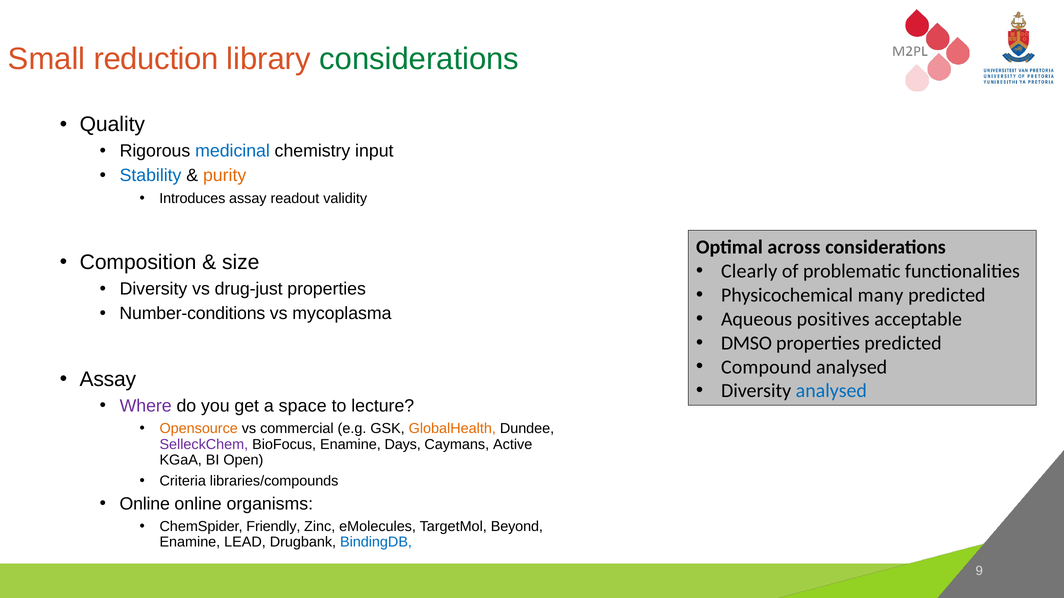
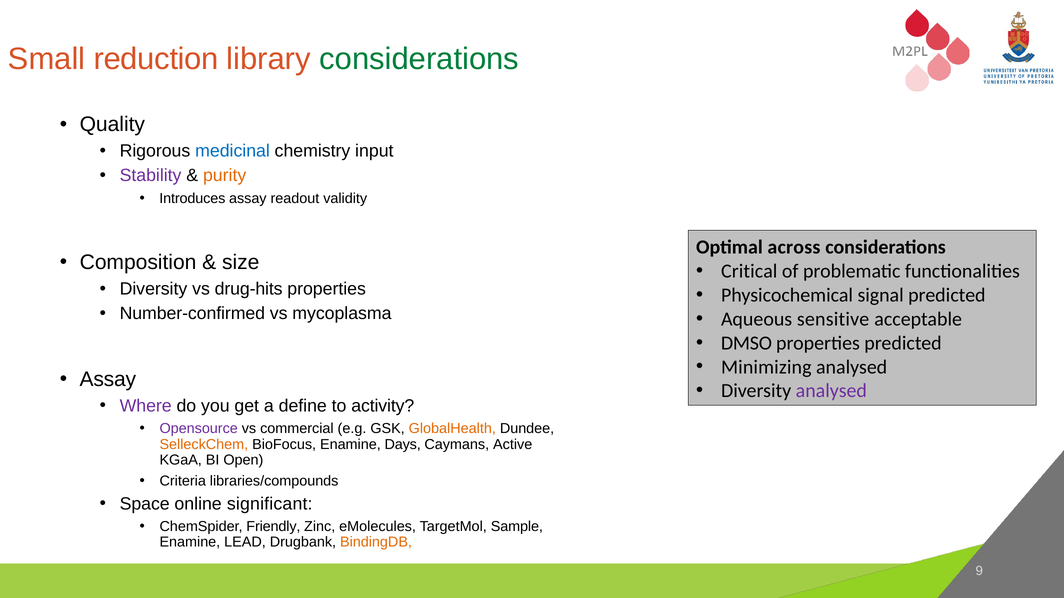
Stability colour: blue -> purple
Clearly: Clearly -> Critical
drug-just: drug-just -> drug-hits
many: many -> signal
Number-conditions: Number-conditions -> Number-confirmed
positives: positives -> sensitive
Compound: Compound -> Minimizing
analysed at (831, 391) colour: blue -> purple
space: space -> define
lecture: lecture -> activity
Opensource colour: orange -> purple
SelleckChem colour: purple -> orange
Online at (145, 504): Online -> Space
organisms: organisms -> significant
Beyond: Beyond -> Sample
BindingDB colour: blue -> orange
